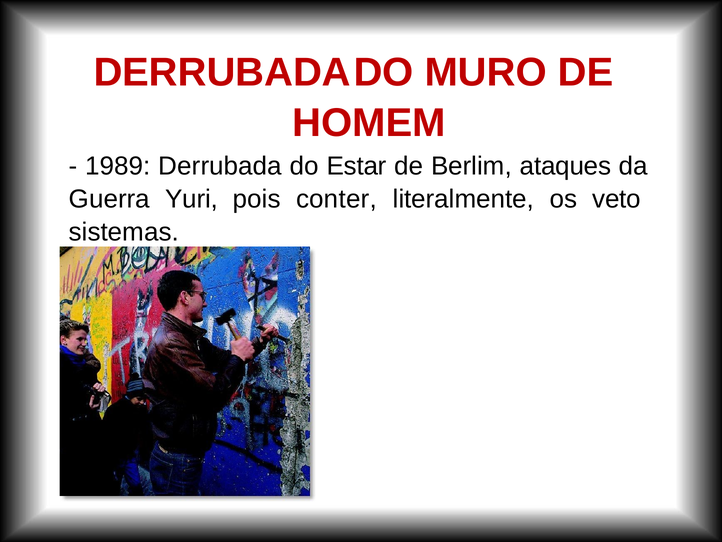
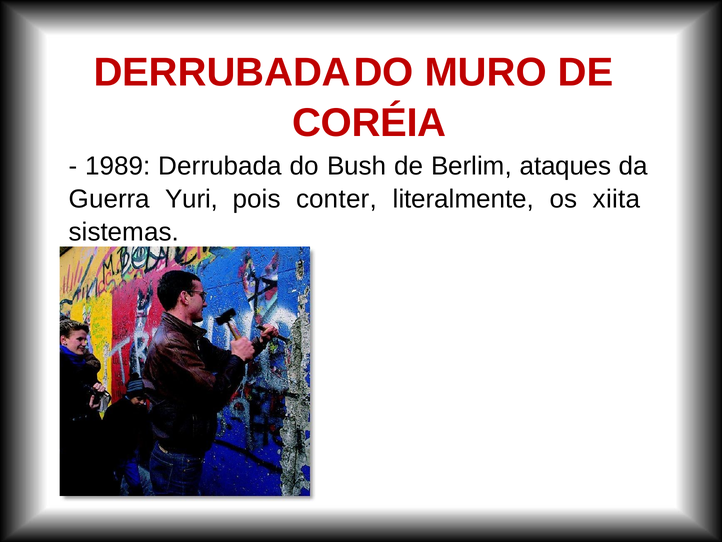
HOMEM: HOMEM -> CORÉIA
Estar: Estar -> Bush
veto: veto -> xiita
